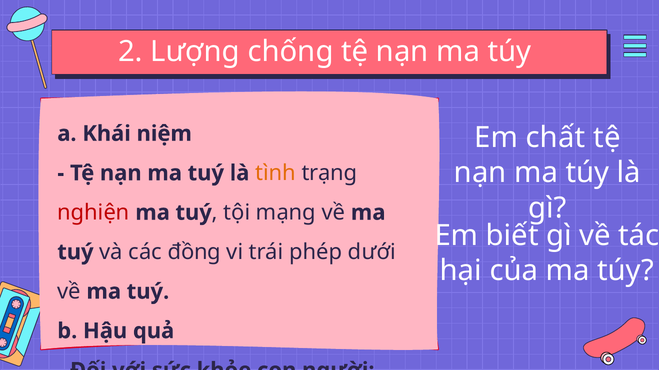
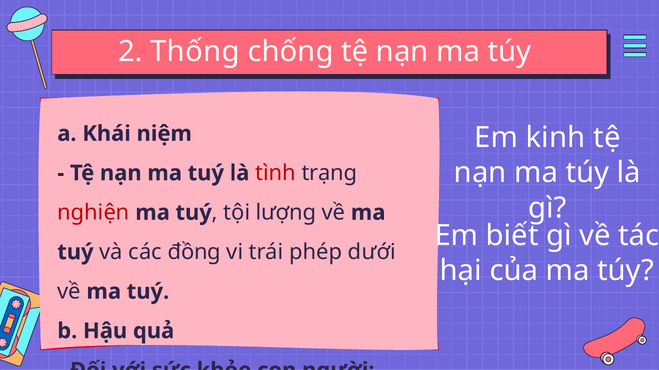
Lượng: Lượng -> Thống
chất: chất -> kinh
tình colour: orange -> red
mạng: mạng -> lượng
